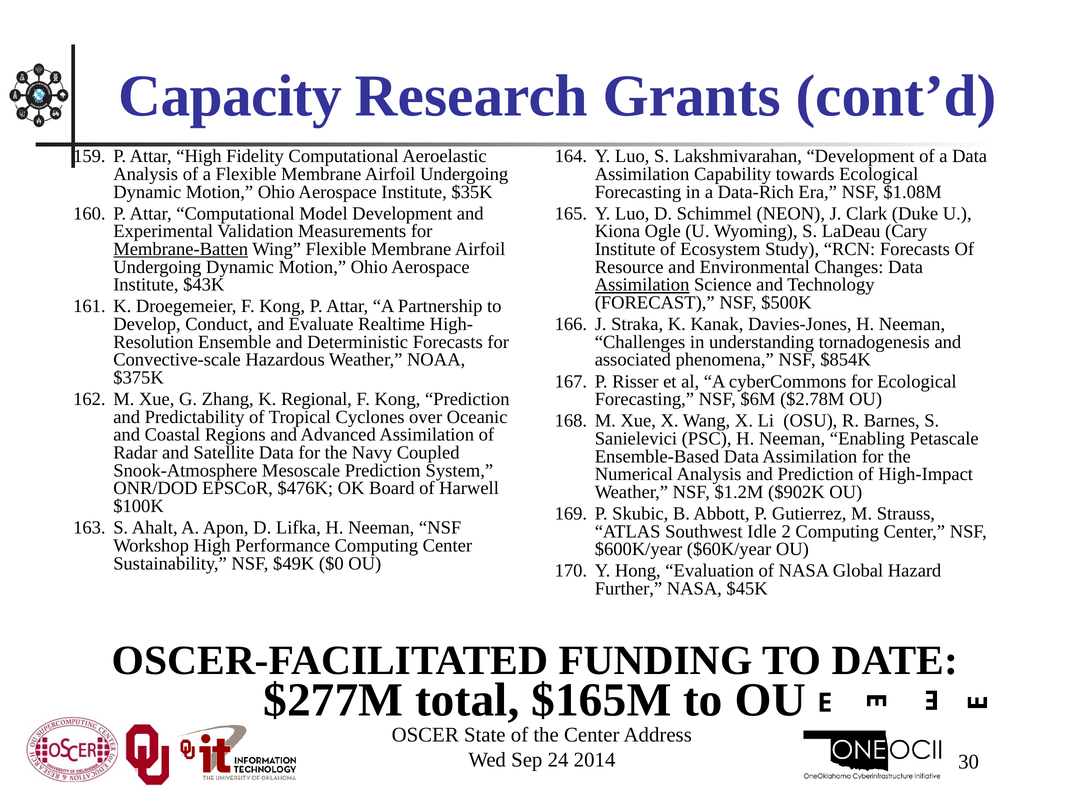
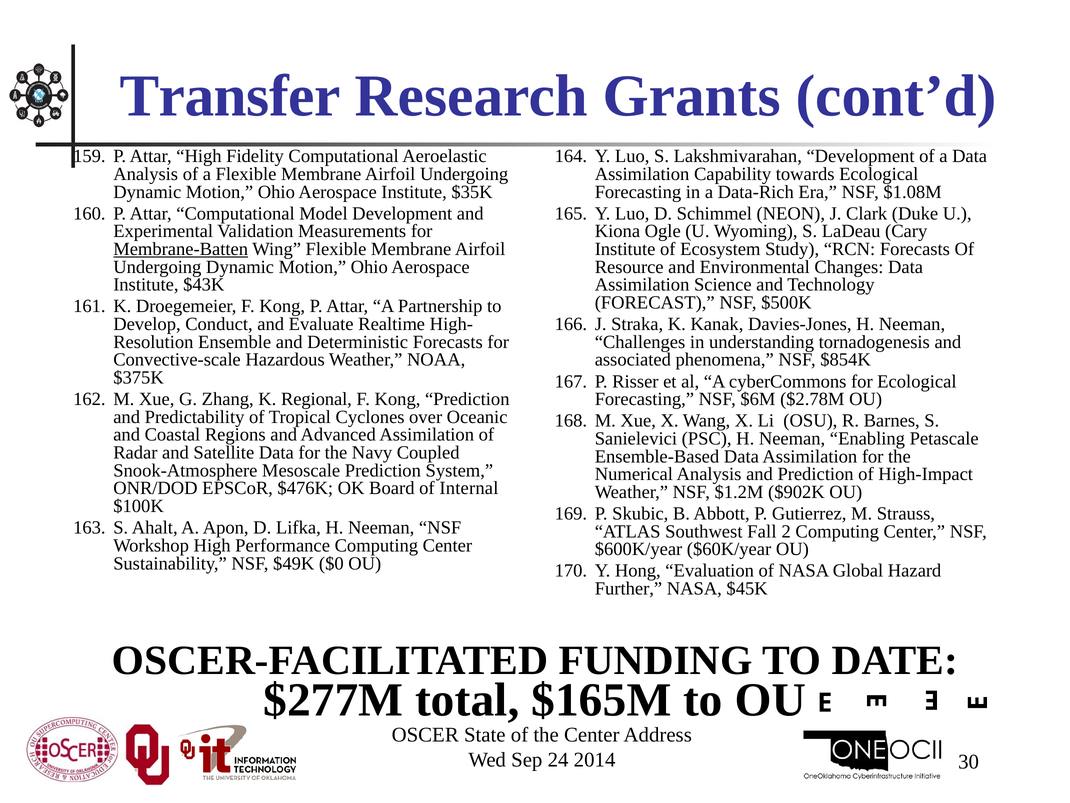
Capacity: Capacity -> Transfer
Assimilation at (642, 285) underline: present -> none
Harwell: Harwell -> Internal
Idle: Idle -> Fall
